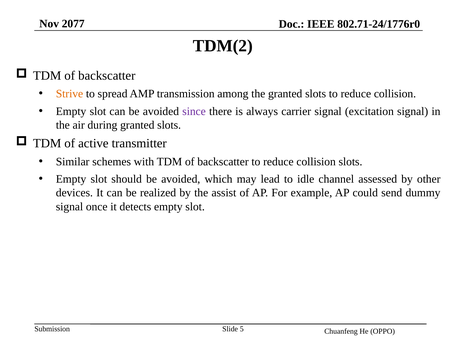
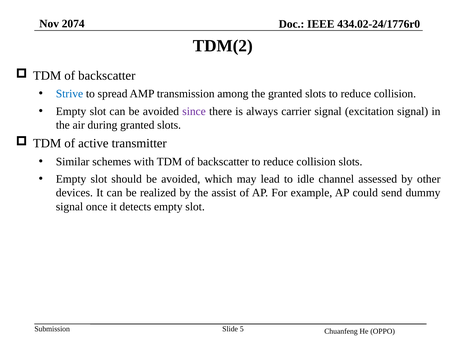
2077: 2077 -> 2074
802.71-24/1776r0: 802.71-24/1776r0 -> 434.02-24/1776r0
Strive colour: orange -> blue
